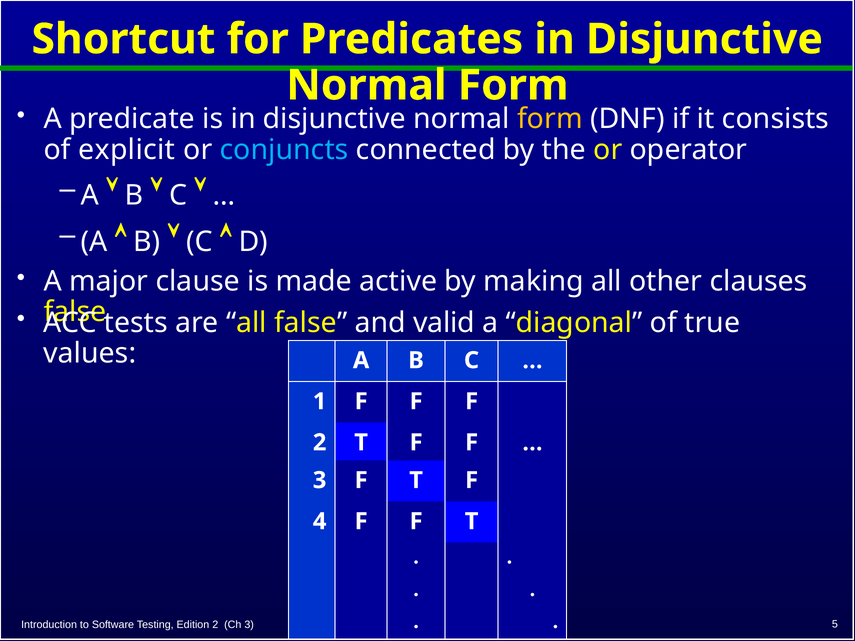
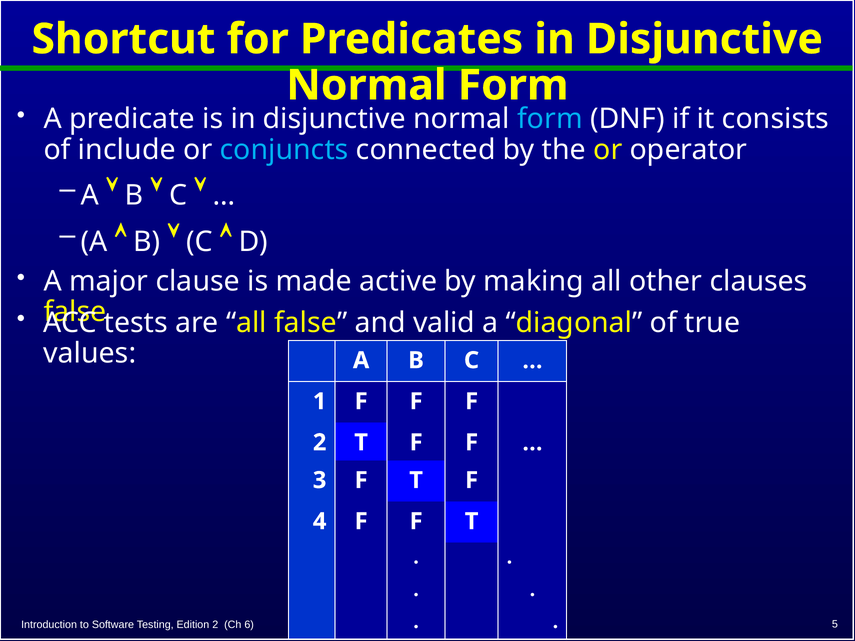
form at (550, 119) colour: yellow -> light blue
explicit: explicit -> include
Ch 3: 3 -> 6
